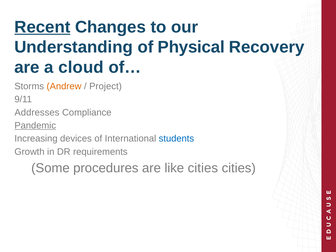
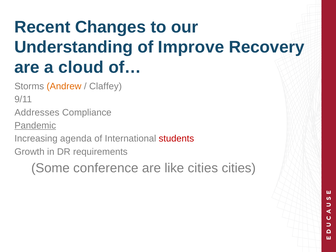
Recent underline: present -> none
Physical: Physical -> Improve
Project: Project -> Claffey
devices: devices -> agenda
students colour: blue -> red
procedures: procedures -> conference
